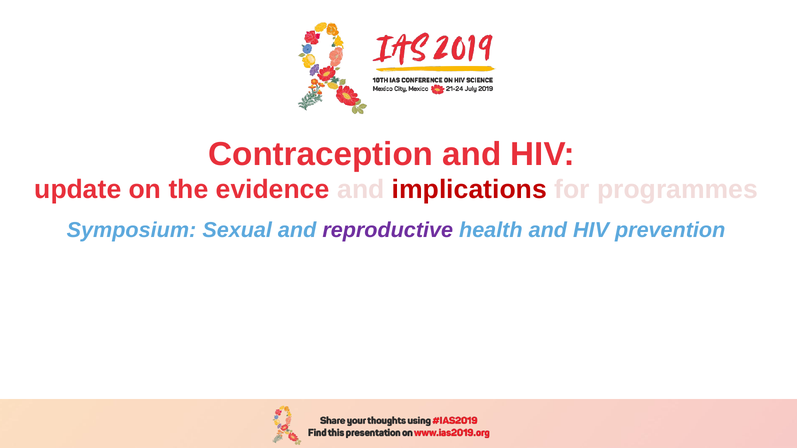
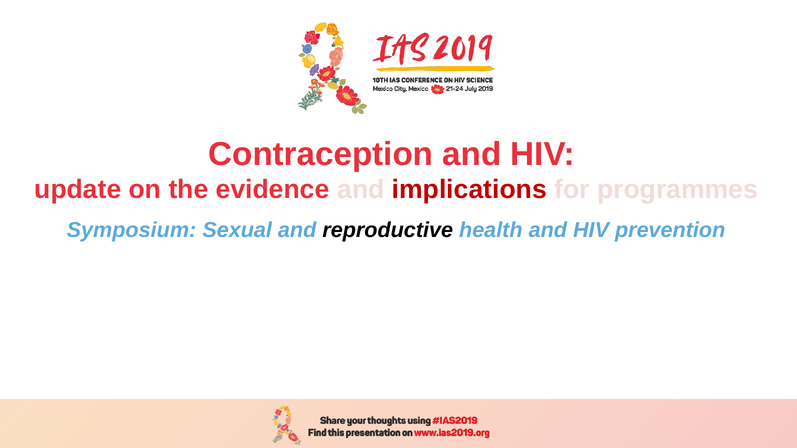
reproductive colour: purple -> black
